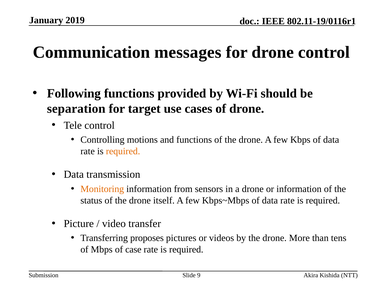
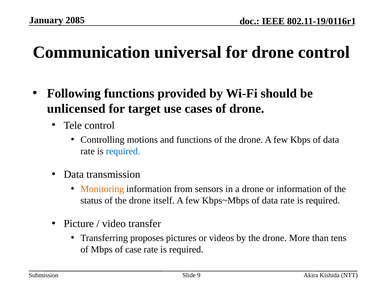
2019: 2019 -> 2085
messages: messages -> universal
separation: separation -> unlicensed
required at (123, 151) colour: orange -> blue
